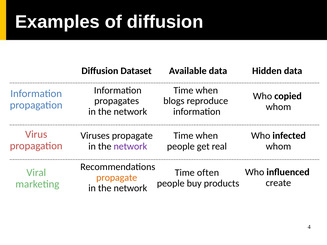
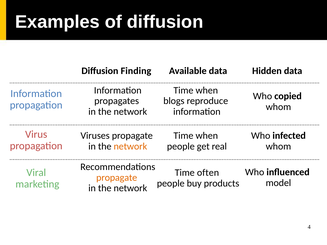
Dataset: Dataset -> Finding
network at (130, 146) colour: purple -> orange
create: create -> model
